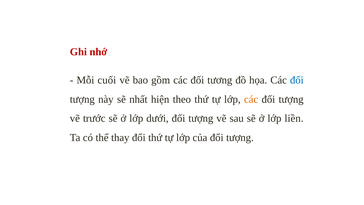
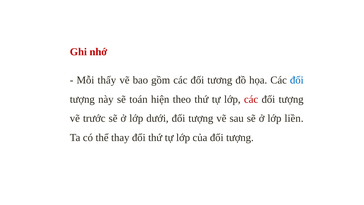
cuối: cuối -> thấy
nhất: nhất -> toán
các at (251, 99) colour: orange -> red
